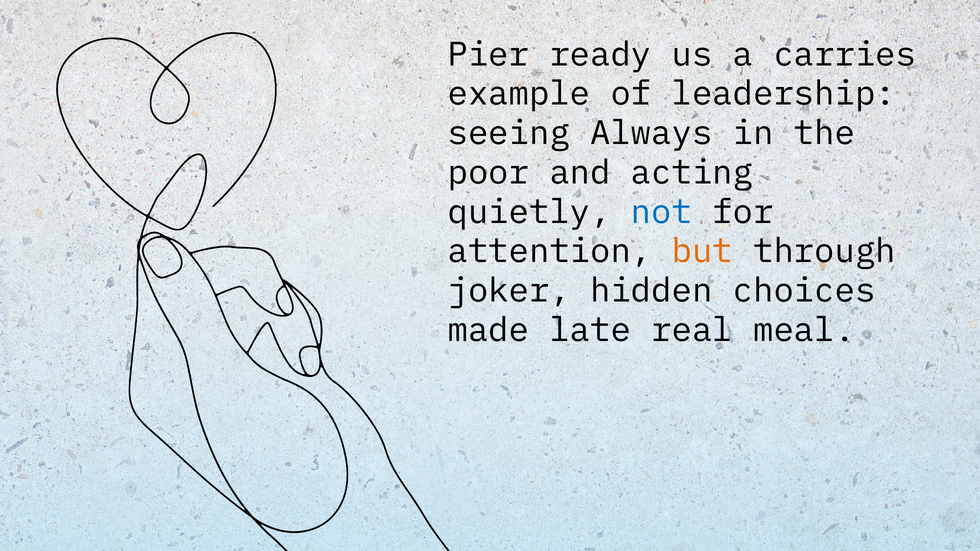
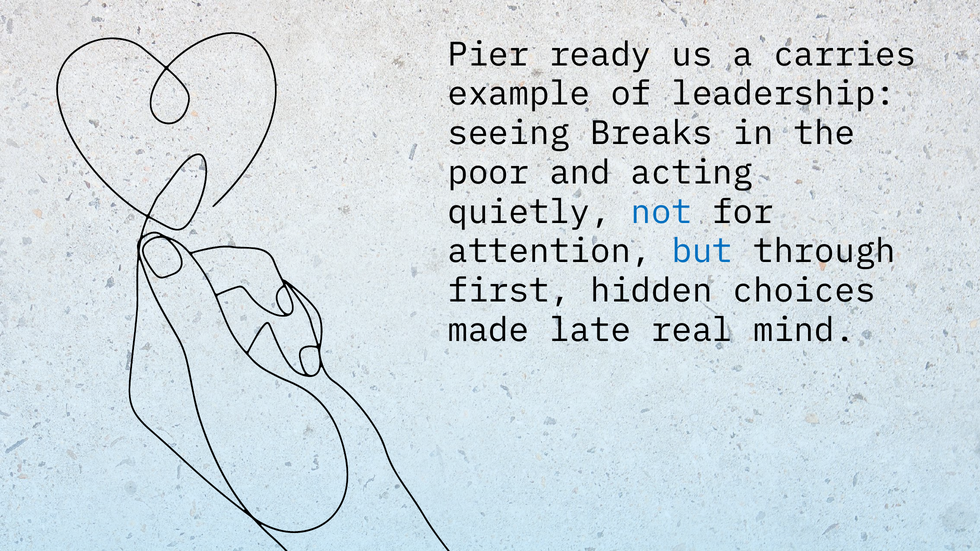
Always: Always -> Breaks
but colour: orange -> blue
joker: joker -> first
meal: meal -> mind
